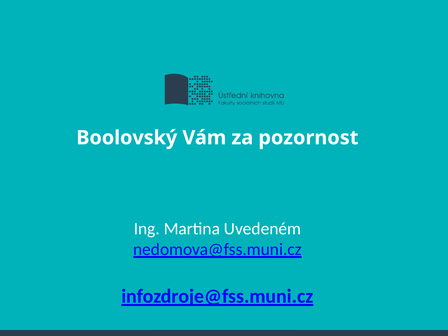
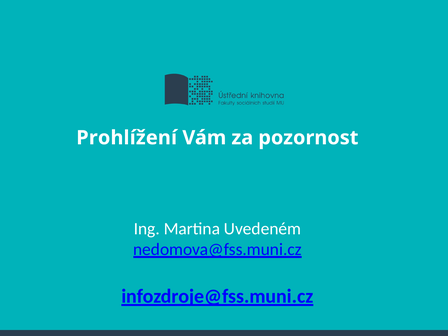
Boolovský: Boolovský -> Prohlížení
